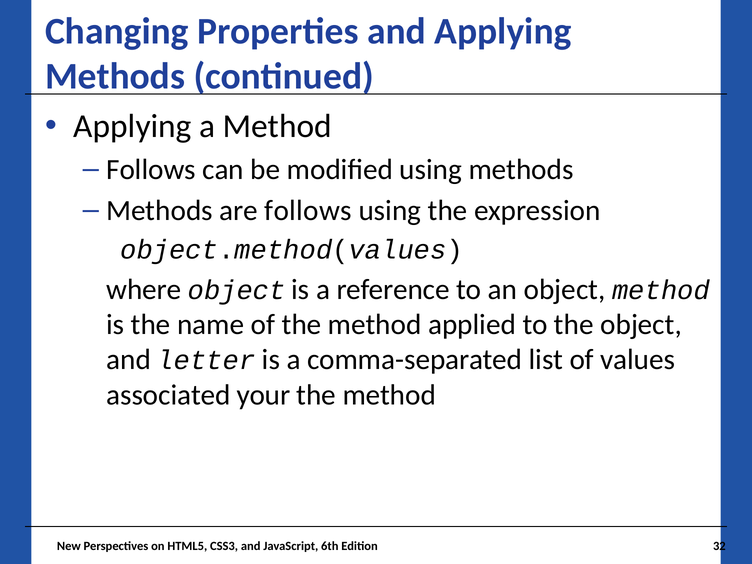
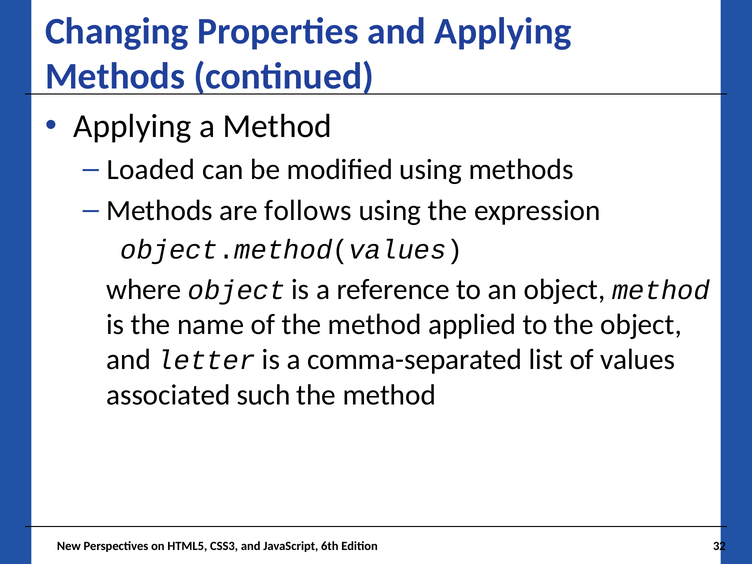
Follows at (151, 170): Follows -> Loaded
your: your -> such
